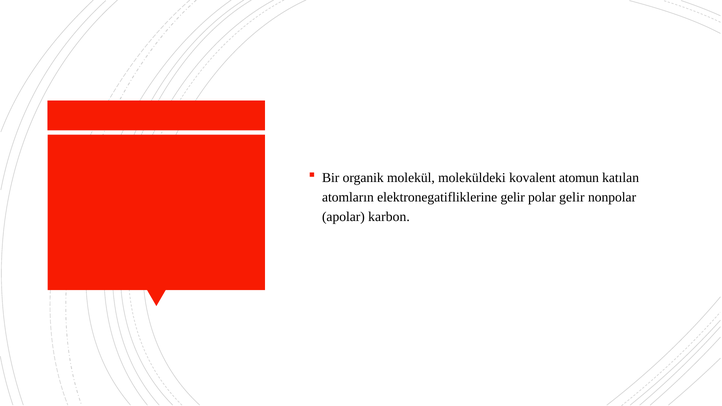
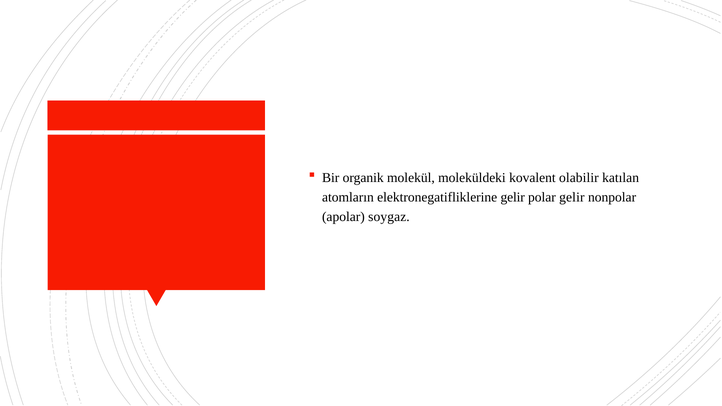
atomun: atomun -> olabilir
karbon: karbon -> soygaz
